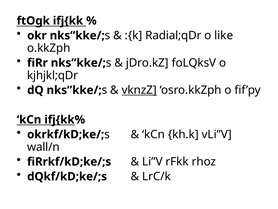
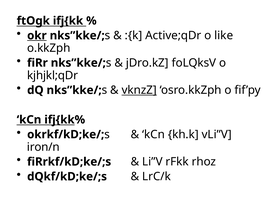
okr underline: none -> present
Radial;qDr: Radial;qDr -> Active;qDr
wall/n: wall/n -> iron/n
